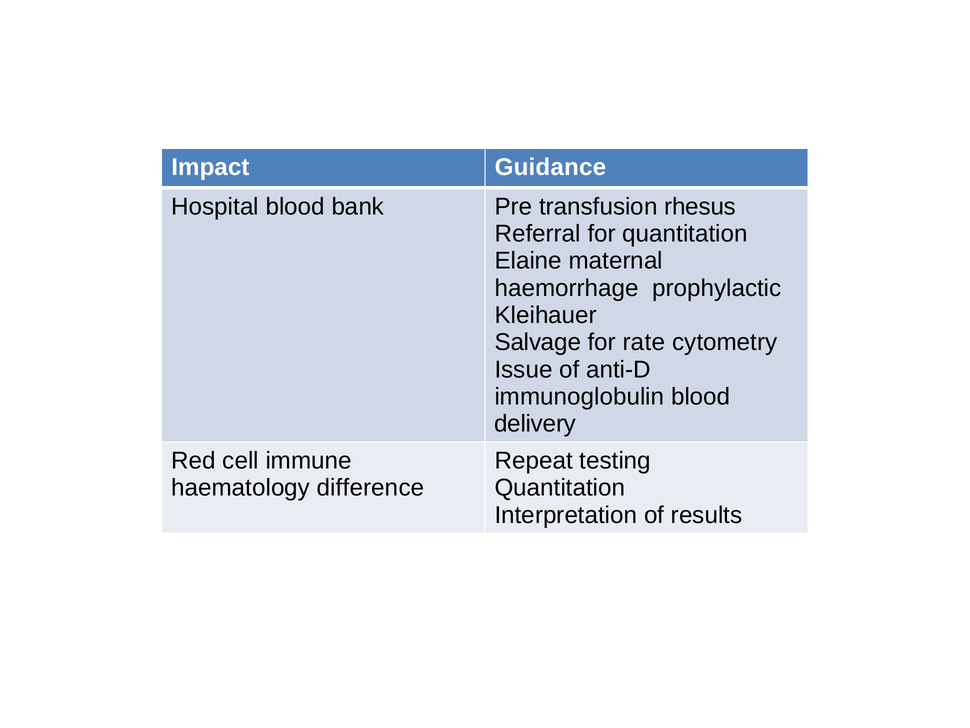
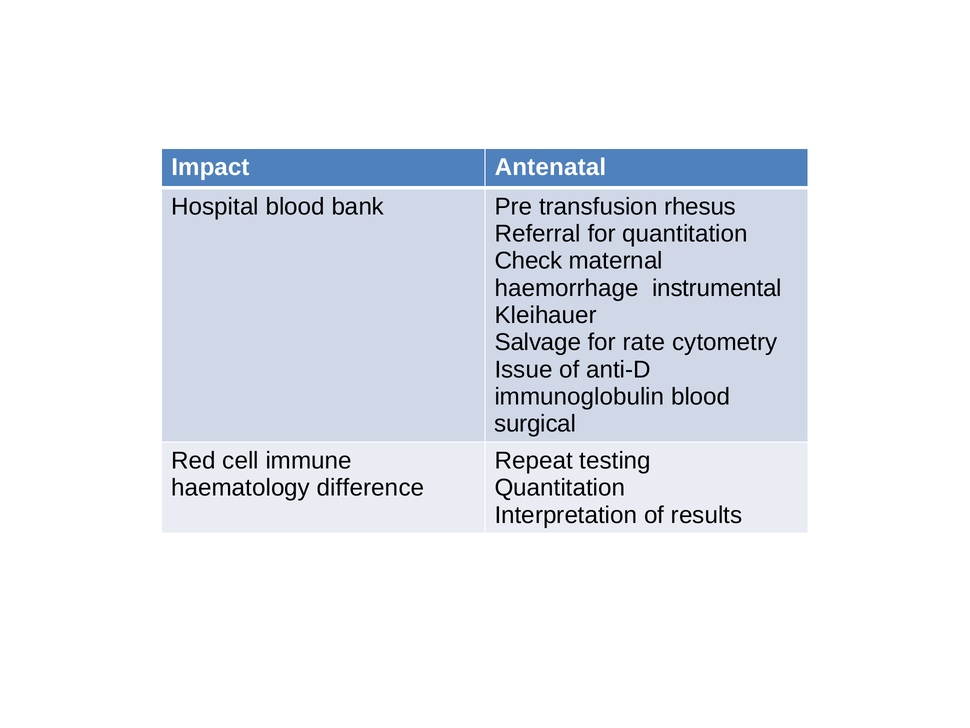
Guidance: Guidance -> Antenatal
Elaine: Elaine -> Check
prophylactic: prophylactic -> instrumental
delivery: delivery -> surgical
